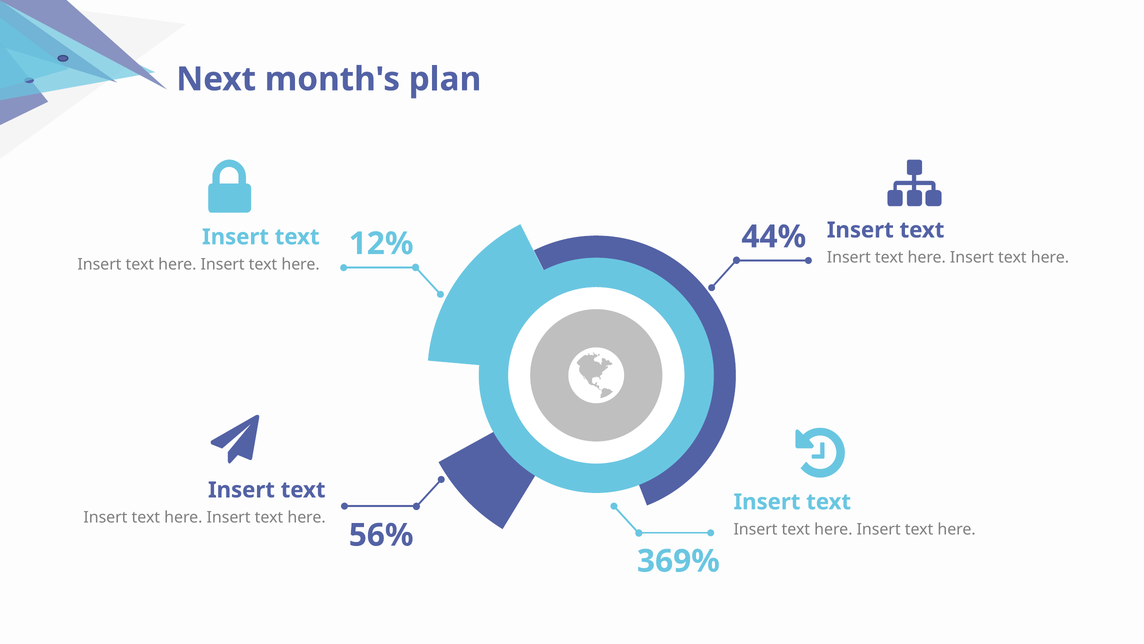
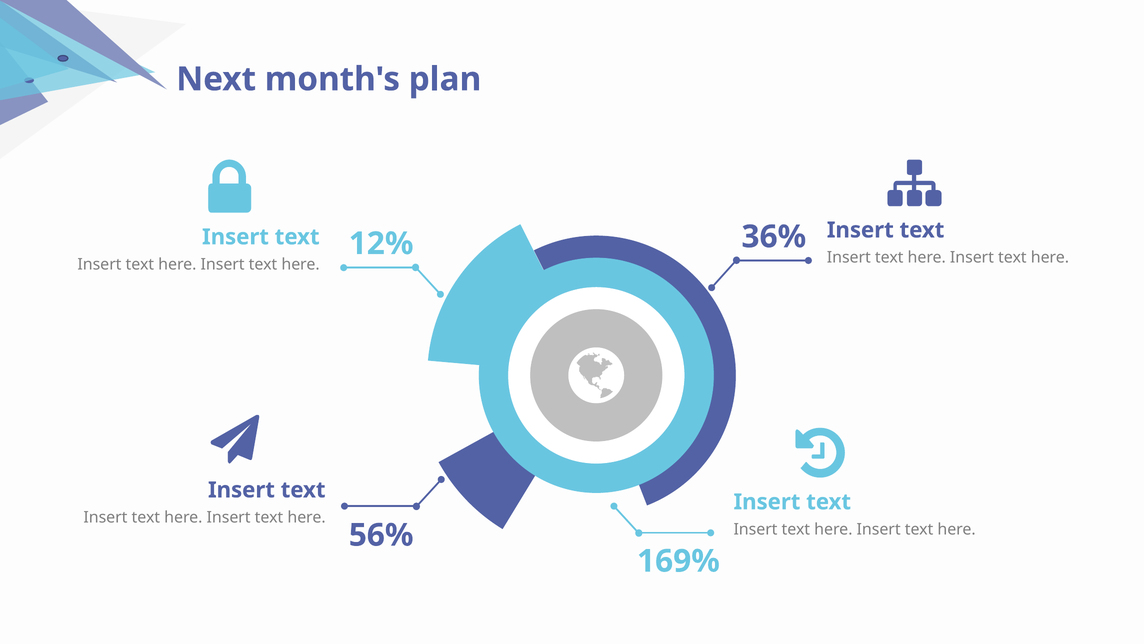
44%: 44% -> 36%
369%: 369% -> 169%
